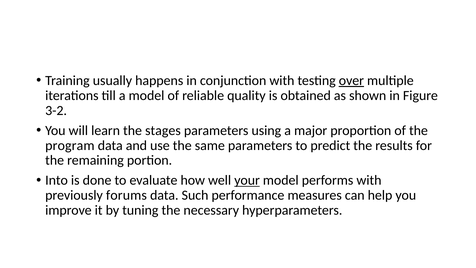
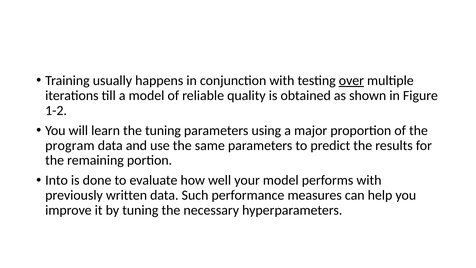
3-2: 3-2 -> 1-2
the stages: stages -> tuning
your underline: present -> none
forums: forums -> written
